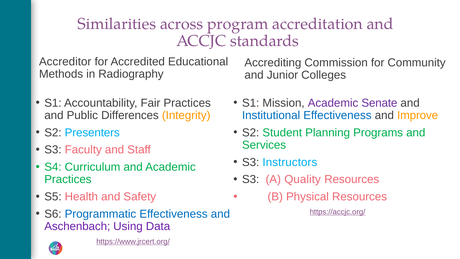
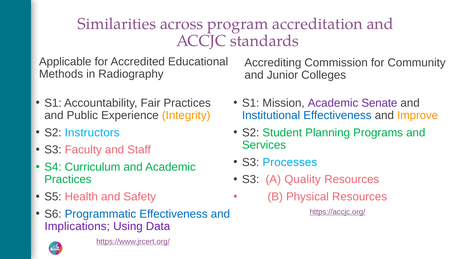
Accreditor: Accreditor -> Applicable
Differences: Differences -> Experience
Presenters: Presenters -> Instructors
Instructors: Instructors -> Processes
Aschenbach: Aschenbach -> Implications
